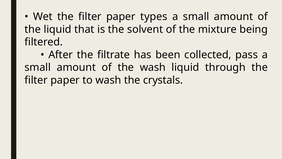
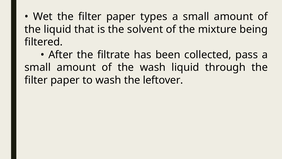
crystals: crystals -> leftover
